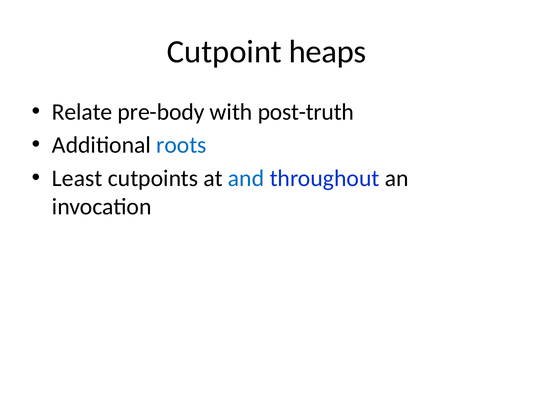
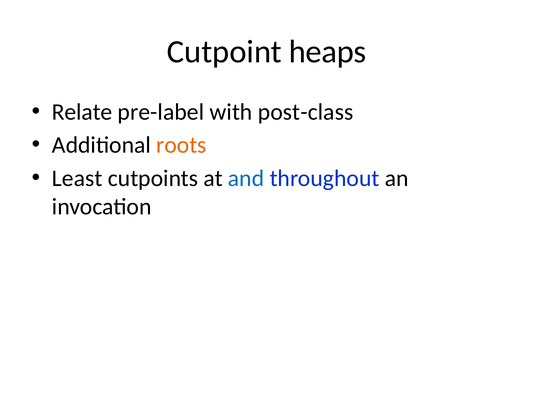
pre-body: pre-body -> pre-label
post-truth: post-truth -> post-class
roots colour: blue -> orange
